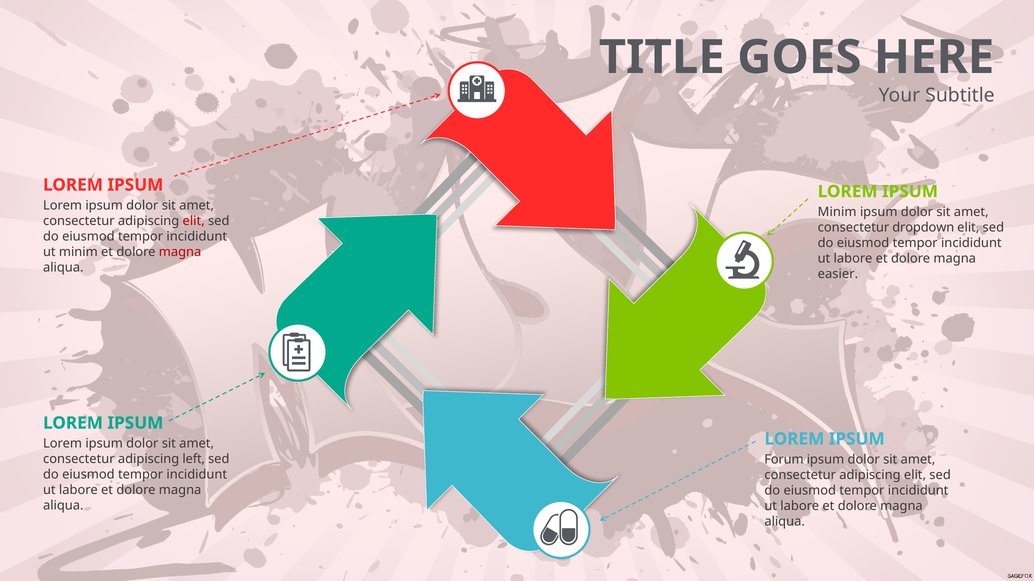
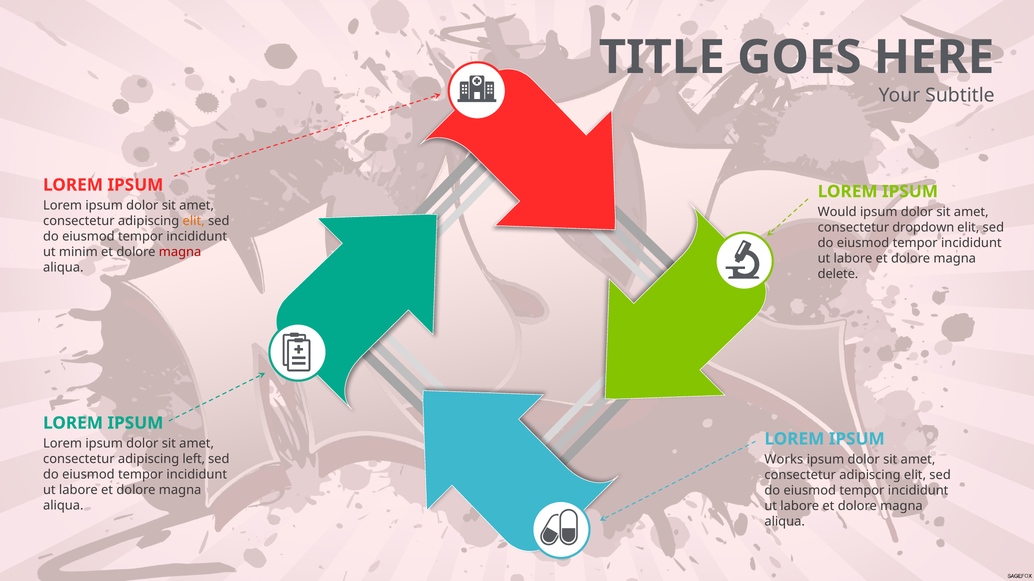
Minim at (837, 212): Minim -> Would
elit at (194, 221) colour: red -> orange
easier: easier -> delete
Forum: Forum -> Works
